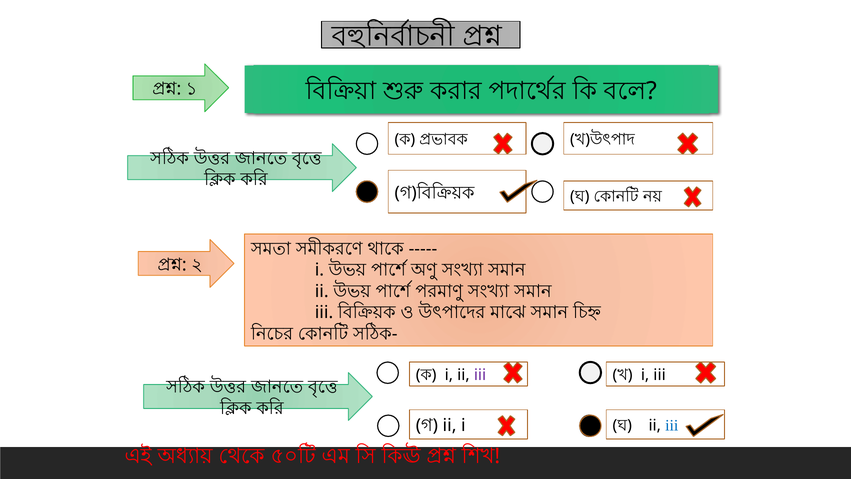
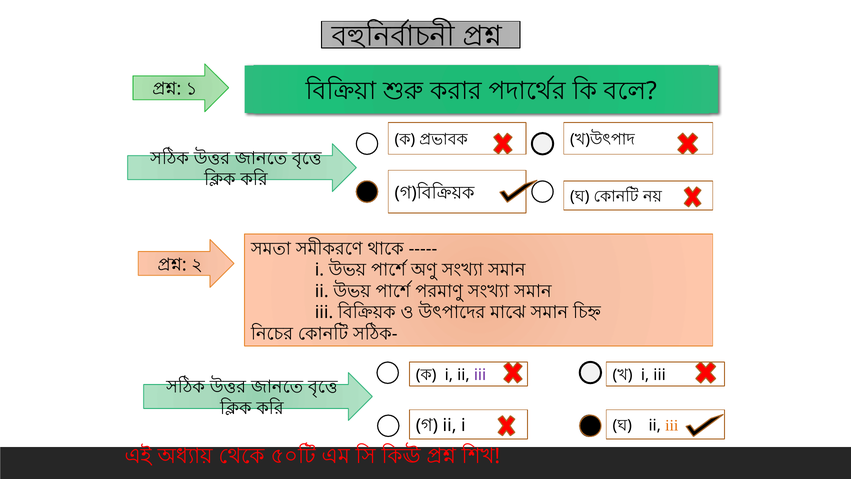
iii at (672, 425) colour: blue -> orange
